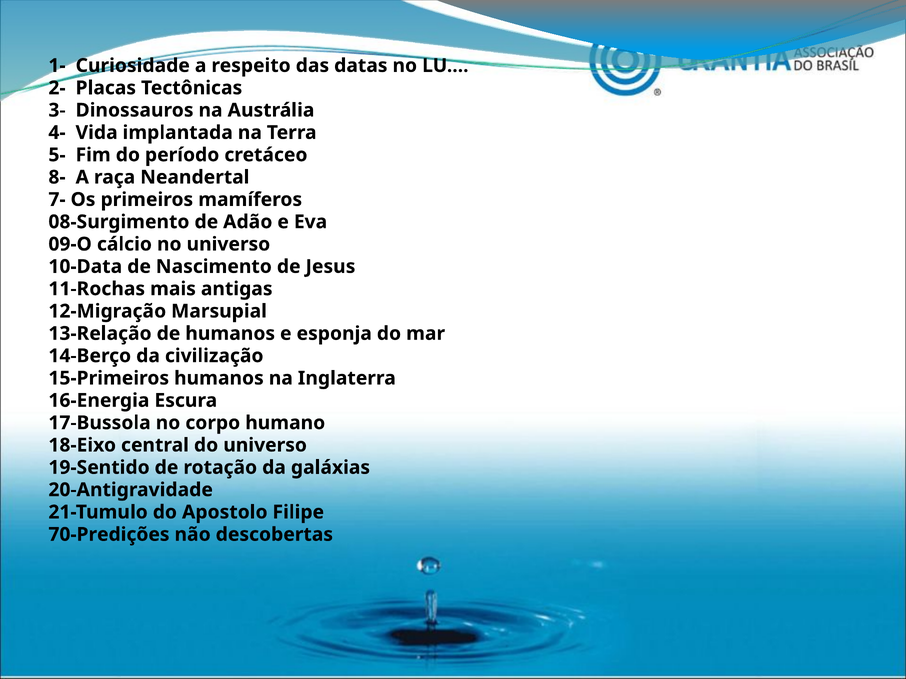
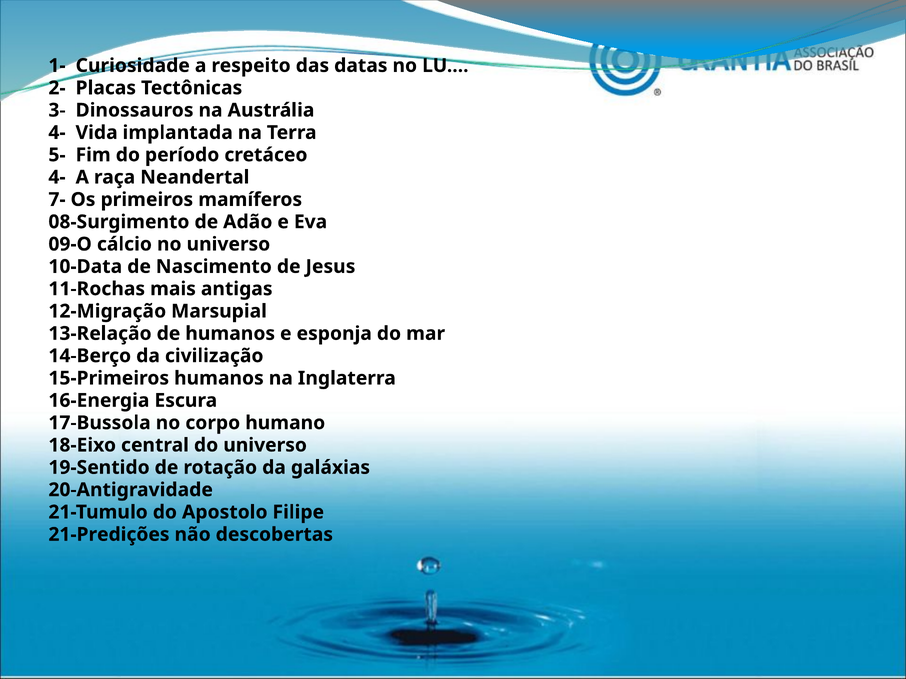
8- at (57, 177): 8- -> 4-
70-Predições: 70-Predições -> 21-Predições
